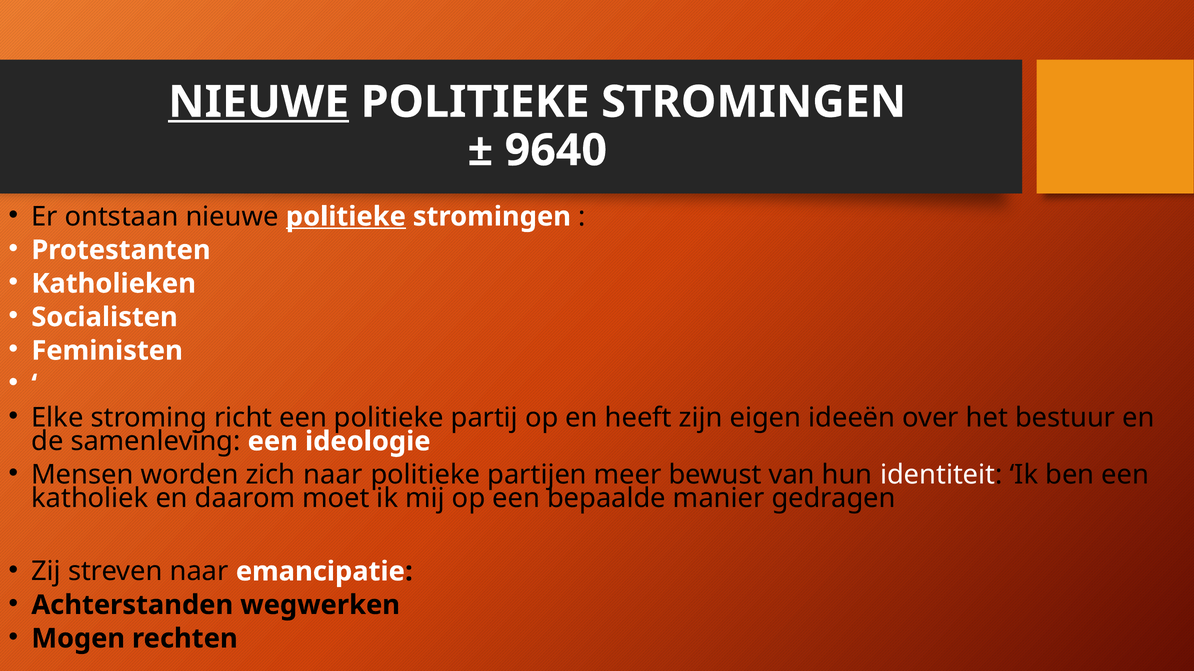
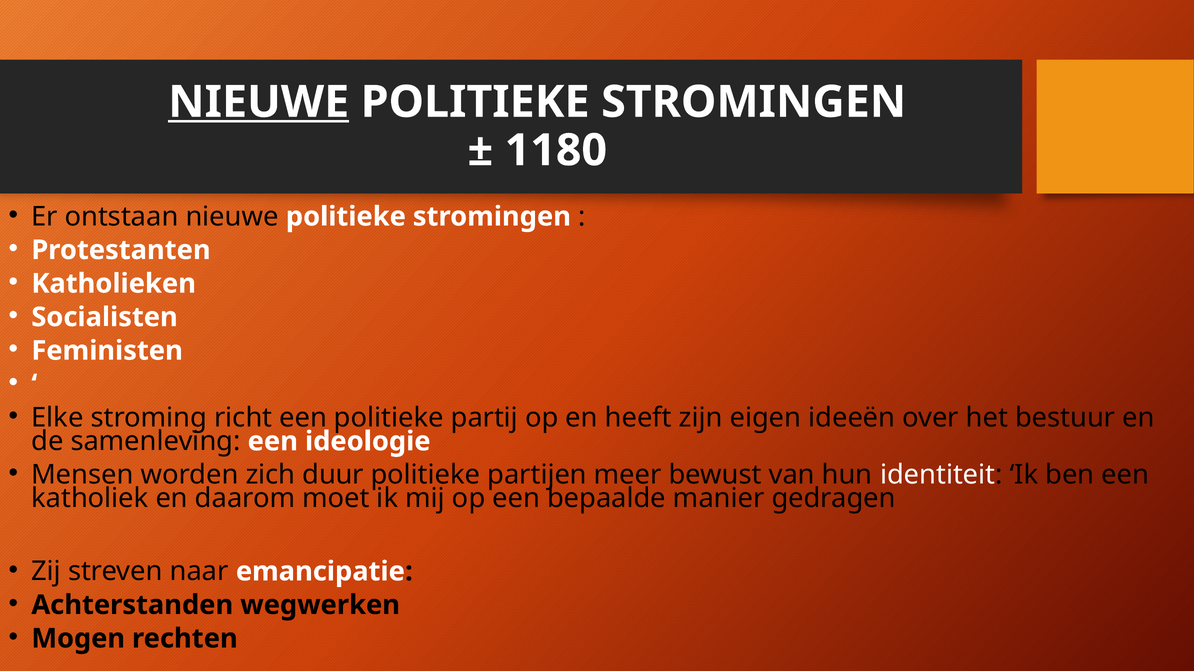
9640: 9640 -> 1180
politieke at (346, 217) underline: present -> none
zich naar: naar -> duur
